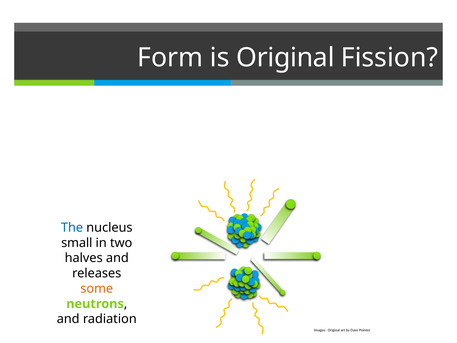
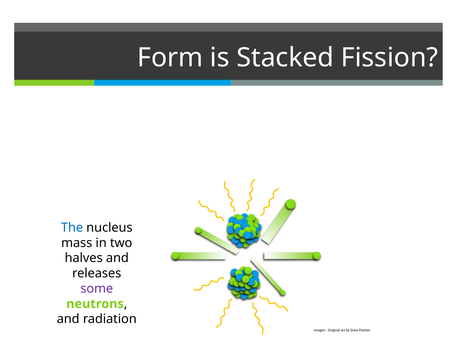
is Original: Original -> Stacked
small: small -> mass
some colour: orange -> purple
